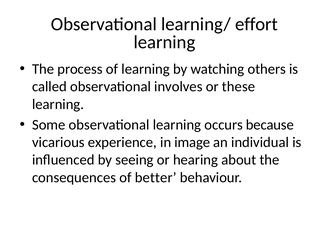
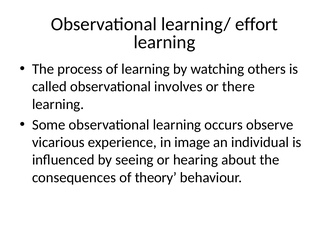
these: these -> there
because: because -> observe
better: better -> theory
